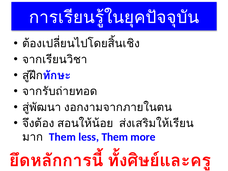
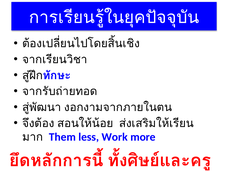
less Them: Them -> Work
